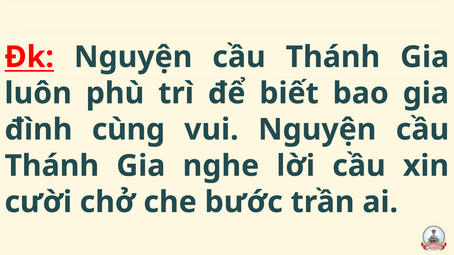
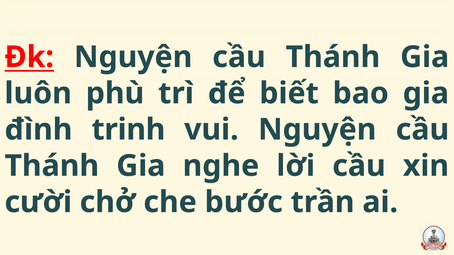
cùng: cùng -> trinh
